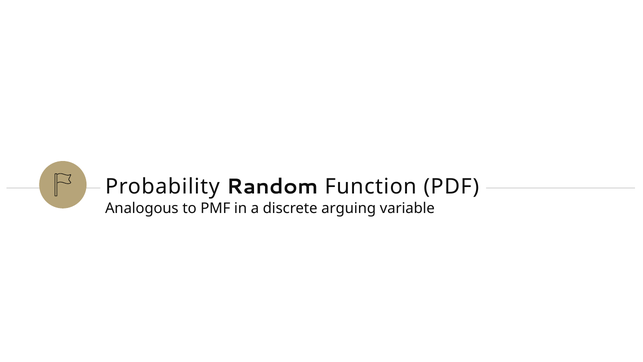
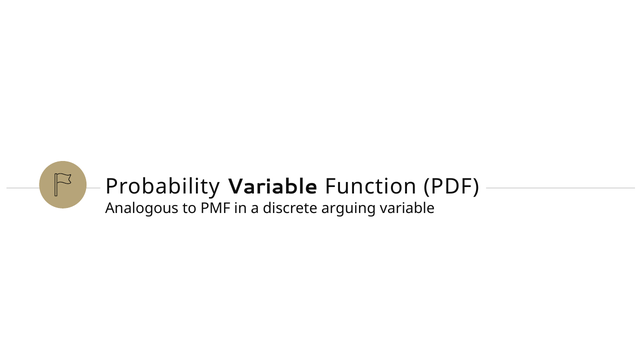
Probability Random: Random -> Variable
